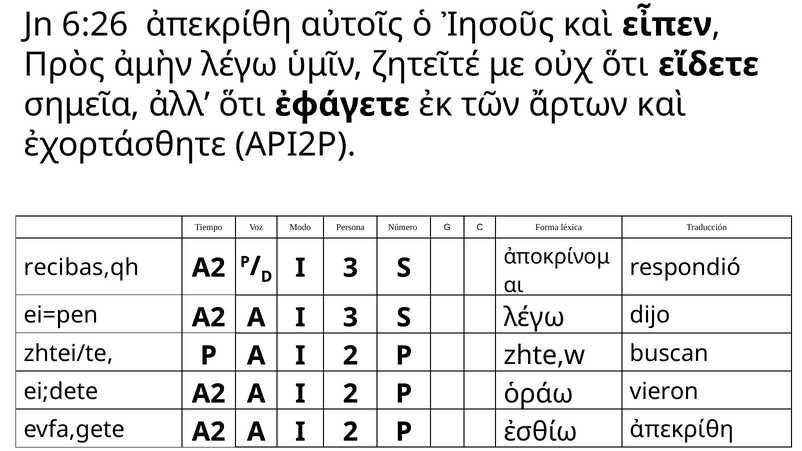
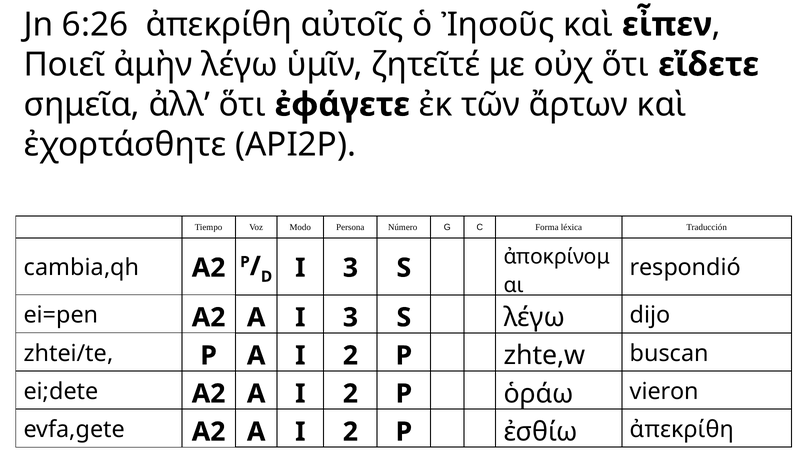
Πρὸς: Πρὸς -> Ποιεῖ
recibas,qh: recibas,qh -> cambia,qh
